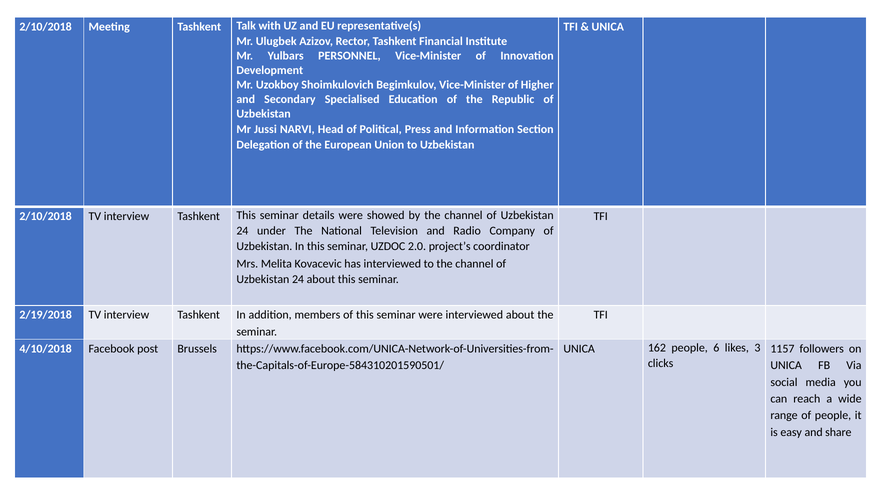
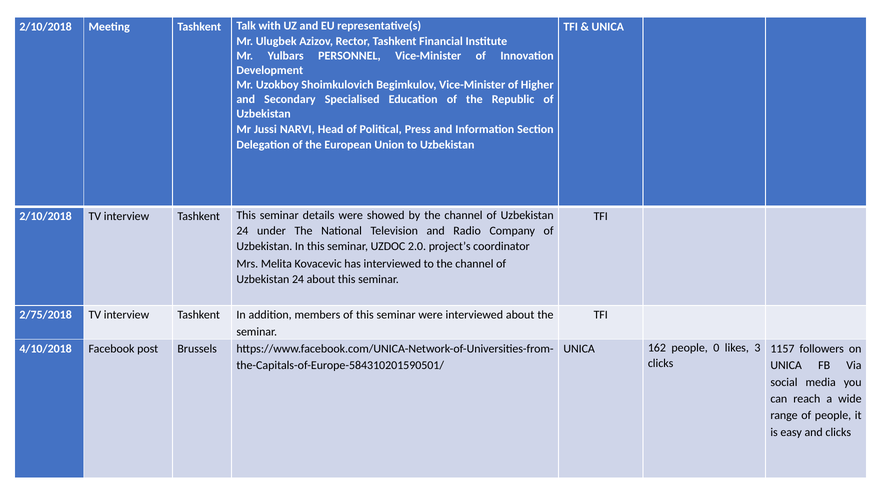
2/19/2018: 2/19/2018 -> 2/75/2018
6: 6 -> 0
and share: share -> clicks
